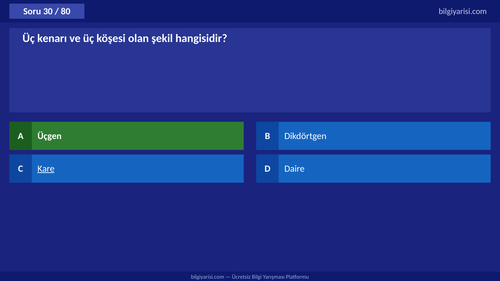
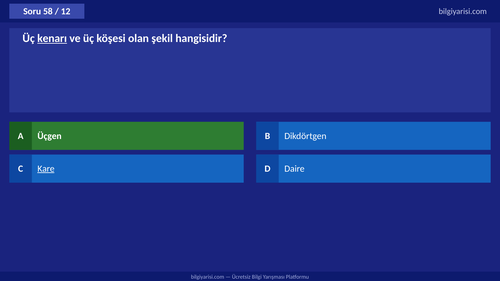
30: 30 -> 58
80: 80 -> 12
kenarı underline: none -> present
